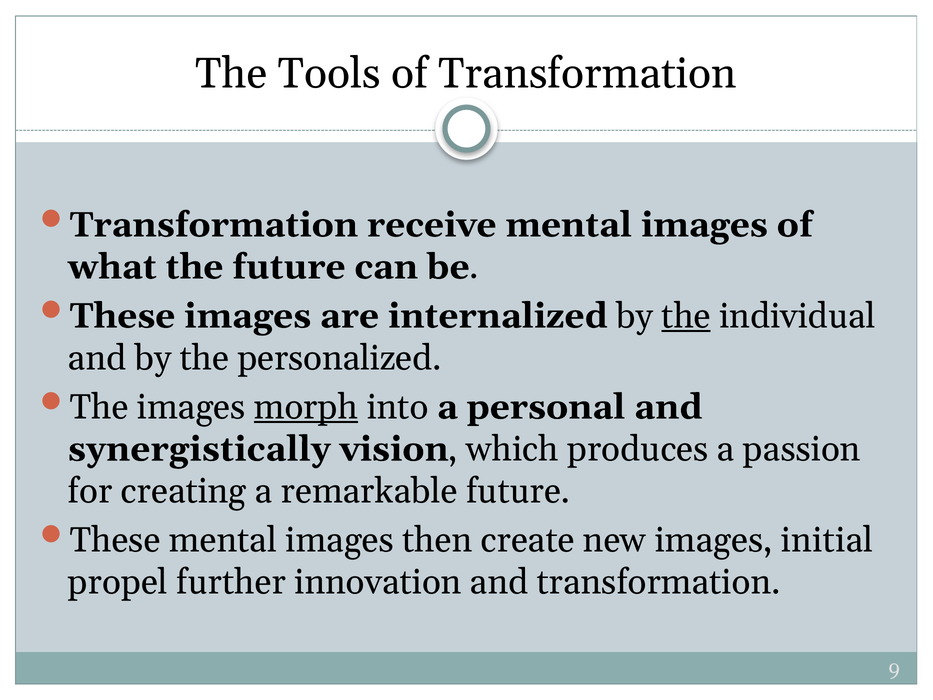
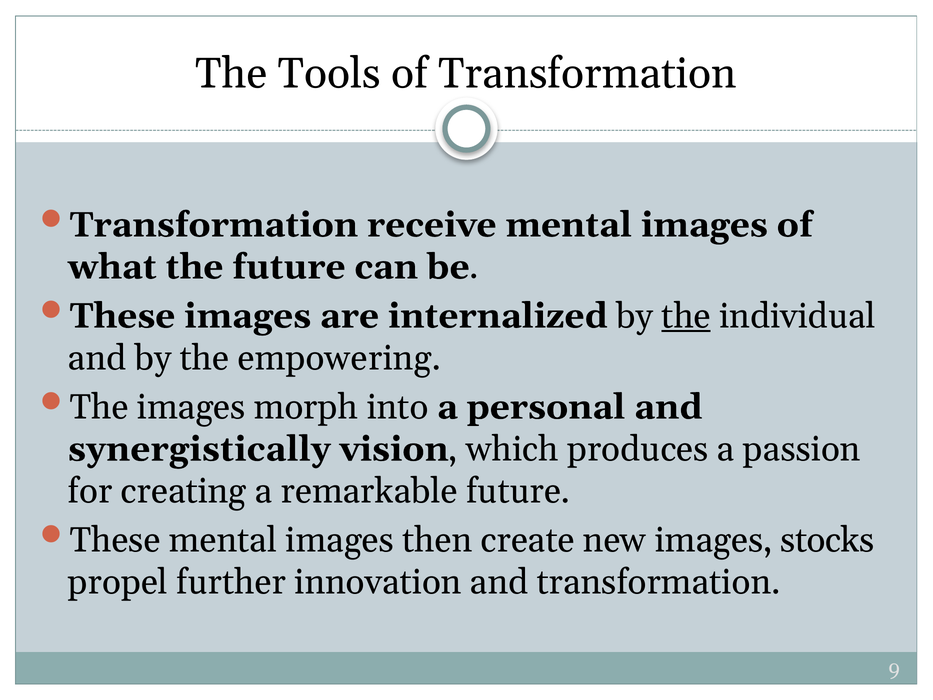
personalized: personalized -> empowering
morph underline: present -> none
initial: initial -> stocks
